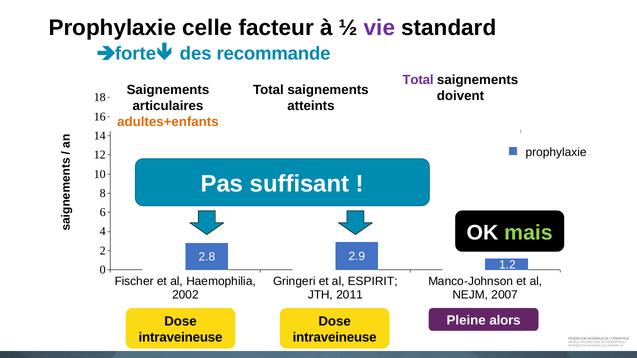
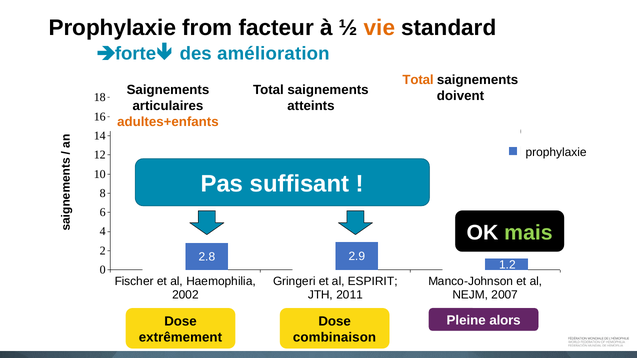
celle: celle -> from
vie colour: purple -> orange
recommande: recommande -> amélioration
Total at (418, 80) colour: purple -> orange
intraveineuse at (181, 337): intraveineuse -> extrêmement
intraveineuse at (335, 337): intraveineuse -> combinaison
